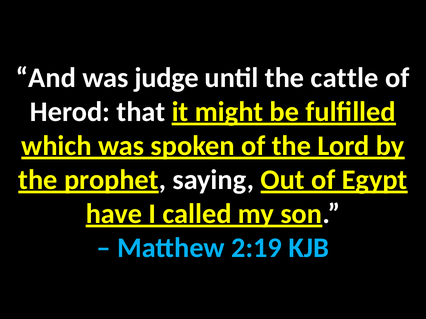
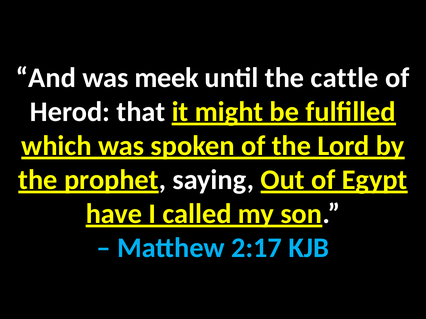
judge: judge -> meek
2:19: 2:19 -> 2:17
